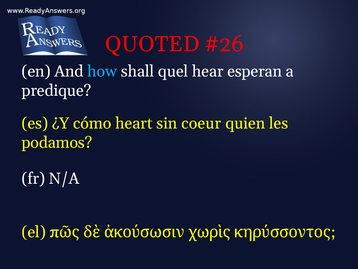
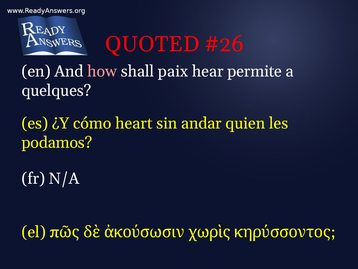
how colour: light blue -> pink
quel: quel -> paix
esperan: esperan -> permite
predique: predique -> quelques
coeur: coeur -> andar
